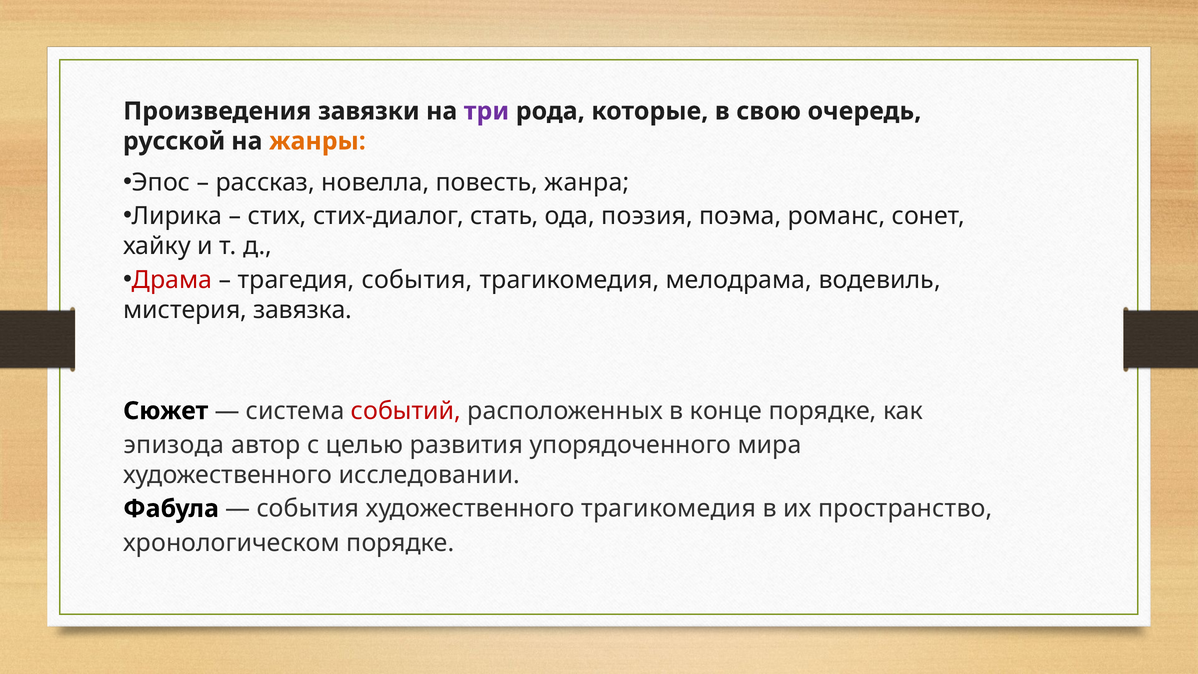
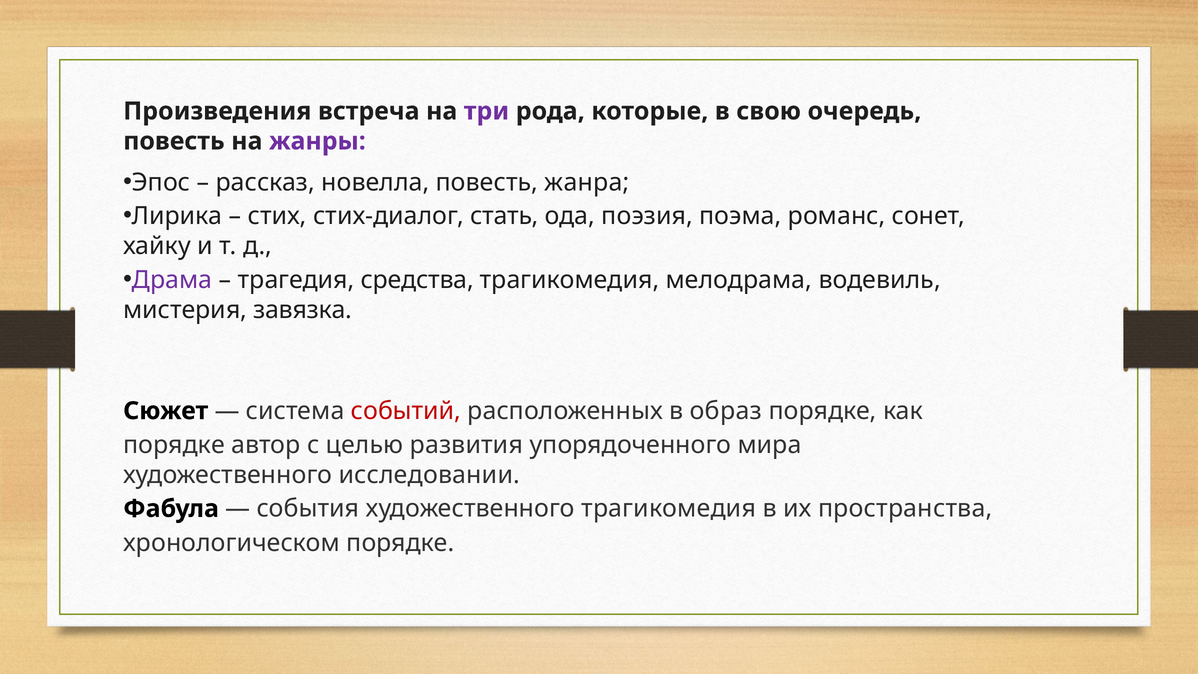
завязки: завязки -> встреча
русской at (174, 141): русской -> повесть
жанры colour: orange -> purple
Драма colour: red -> purple
трагедия события: события -> средства
конце: конце -> образ
эпизода at (174, 445): эпизода -> порядке
пространство: пространство -> пространства
